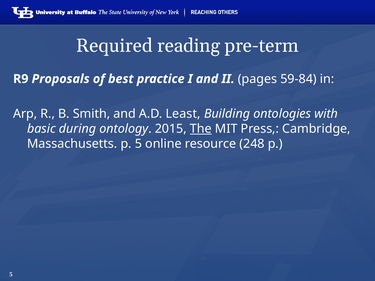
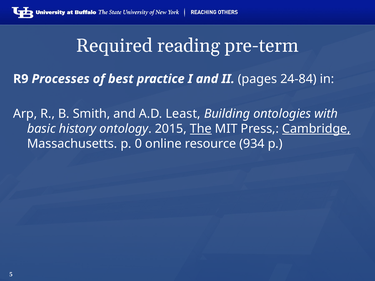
Proposals: Proposals -> Processes
59-84: 59-84 -> 24-84
during: during -> history
Cambridge underline: none -> present
p 5: 5 -> 0
248: 248 -> 934
